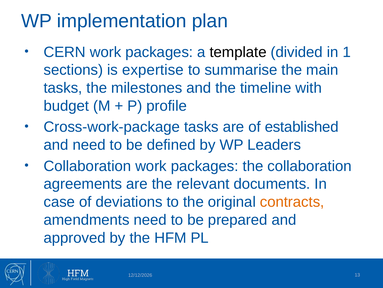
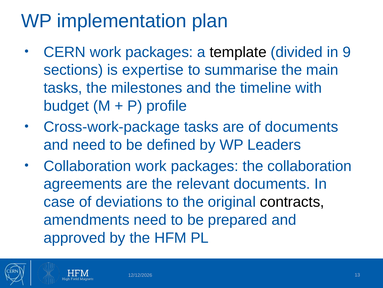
1: 1 -> 9
of established: established -> documents
contracts colour: orange -> black
